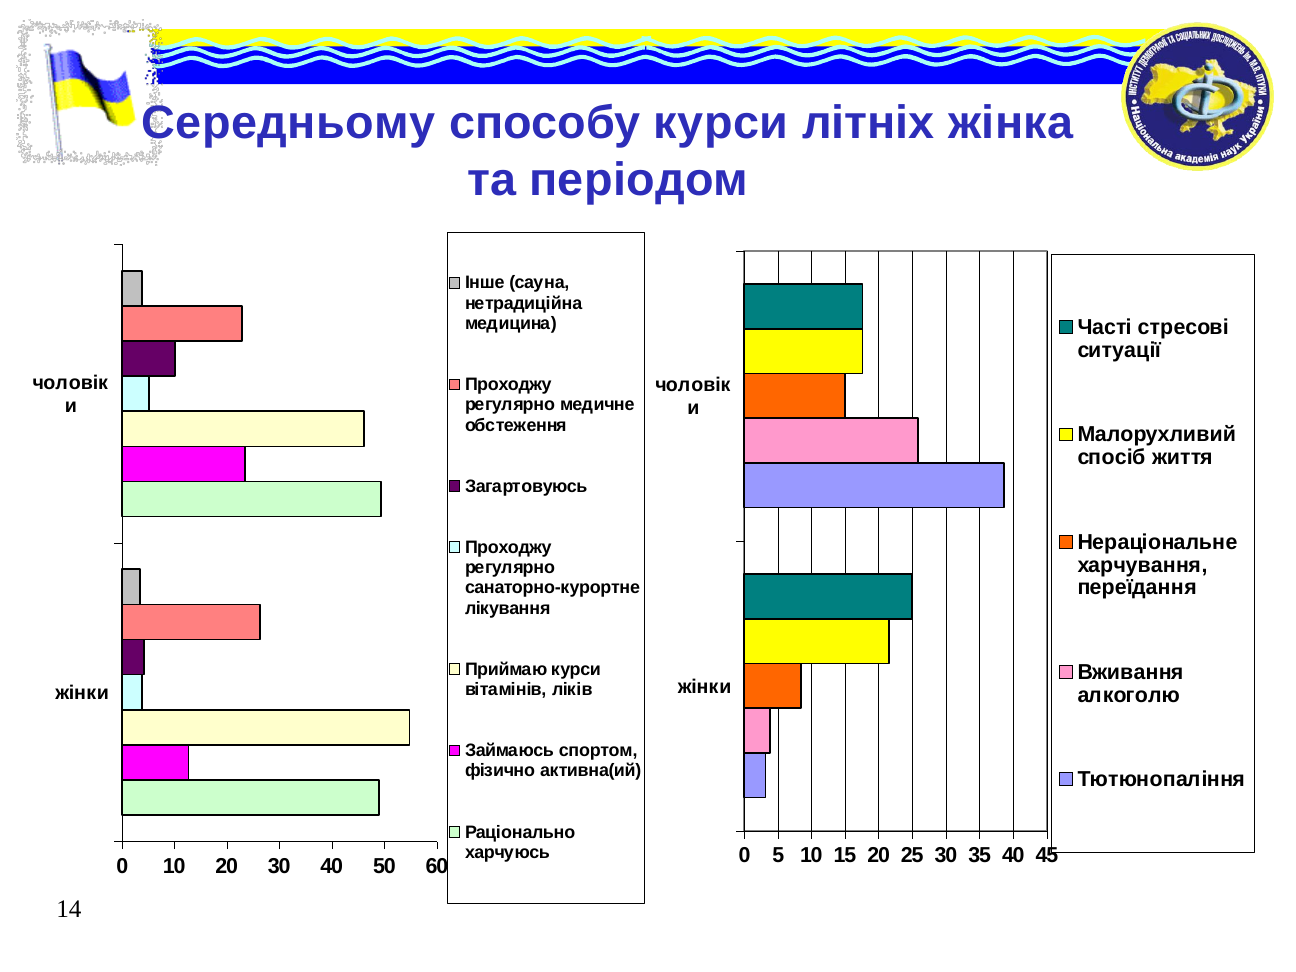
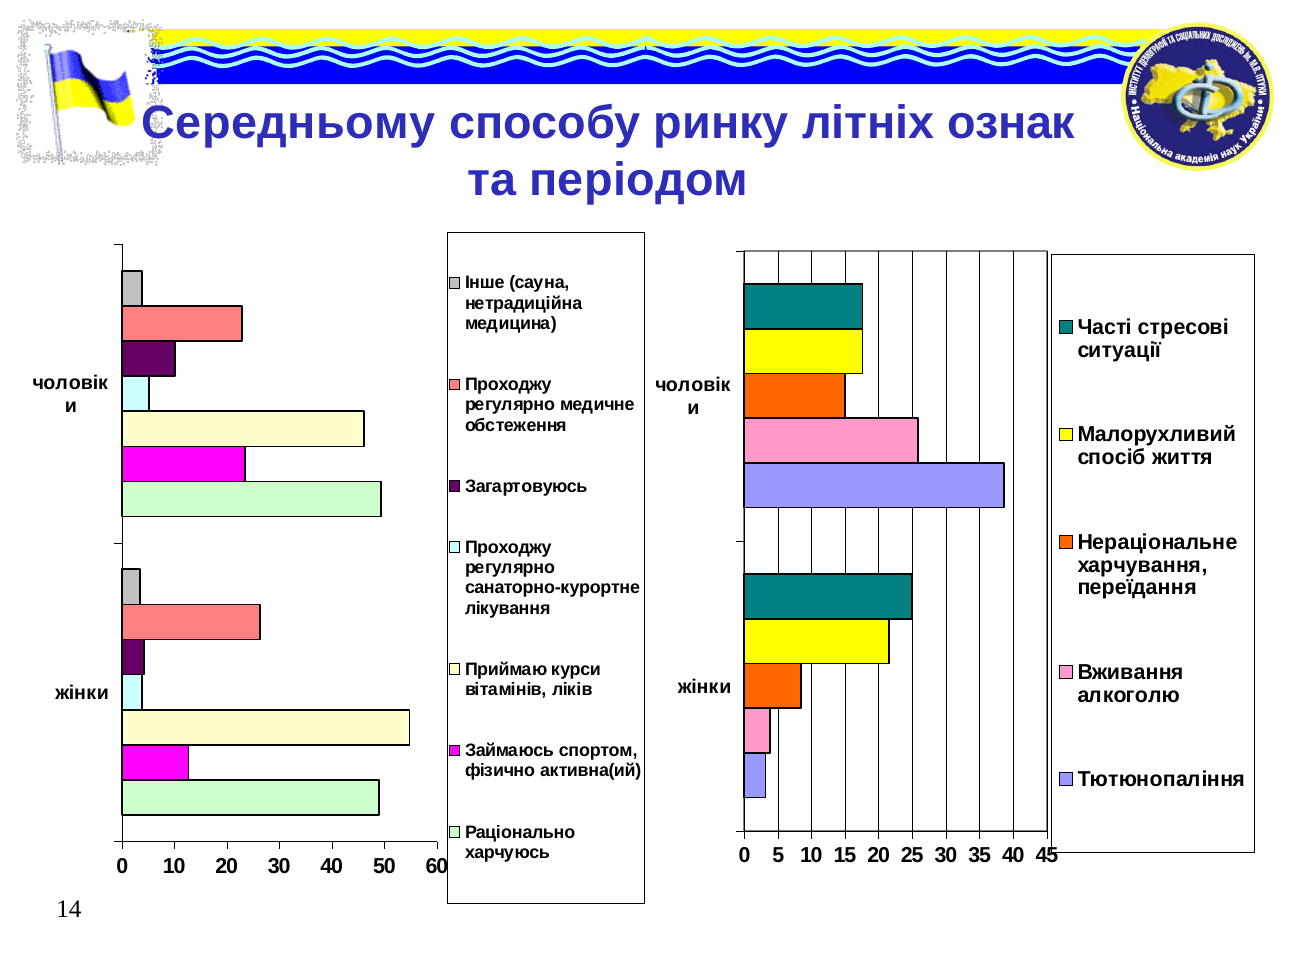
способу курси: курси -> ринку
жінка: жінка -> ознак
